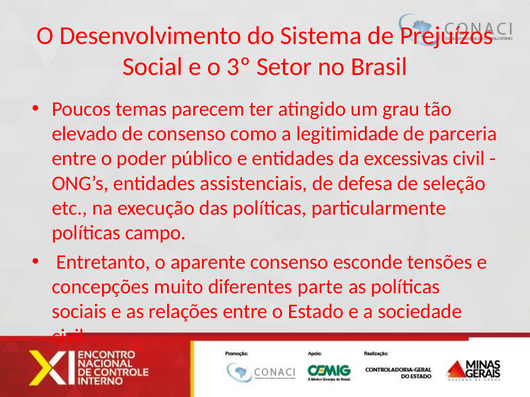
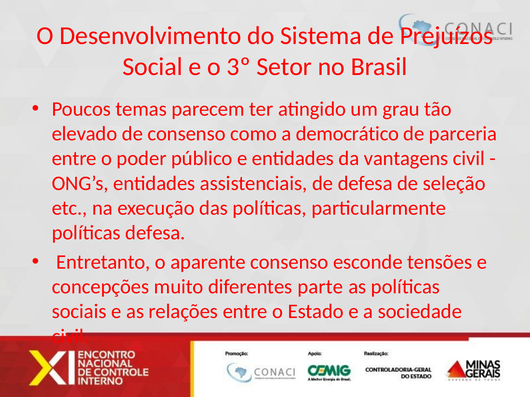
legitimidade: legitimidade -> democrático
excessivas: excessivas -> vantagens
políticas campo: campo -> defesa
